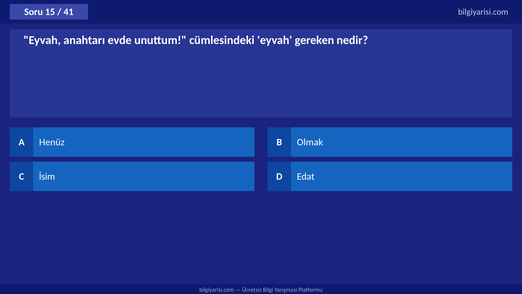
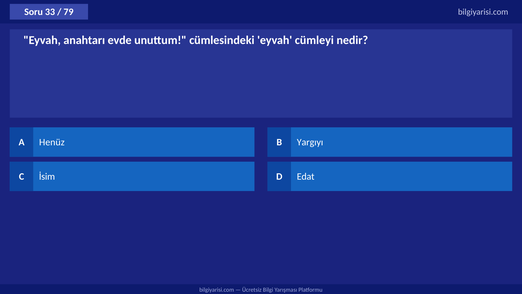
15: 15 -> 33
41: 41 -> 79
gereken: gereken -> cümleyi
Olmak: Olmak -> Yargıyı
